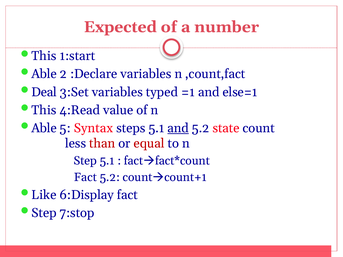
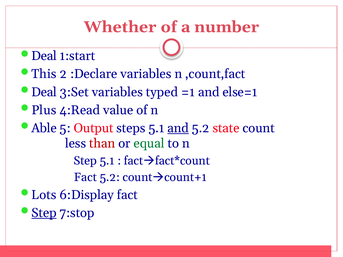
Expected: Expected -> Whether
This at (44, 56): This -> Deal
Able at (44, 74): Able -> This
This at (44, 110): This -> Plus
Syntax: Syntax -> Output
equal colour: red -> green
Like: Like -> Lots
Step at (44, 213) underline: none -> present
